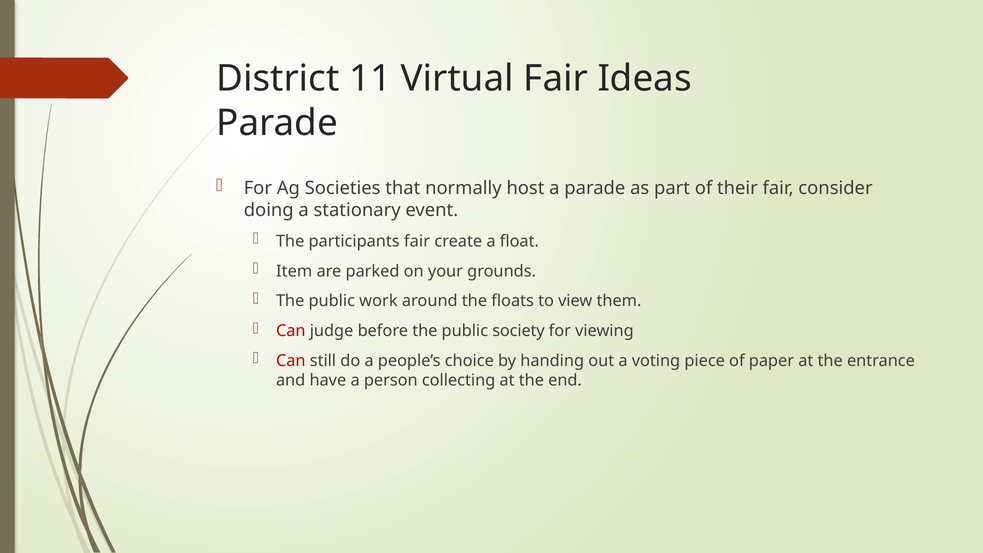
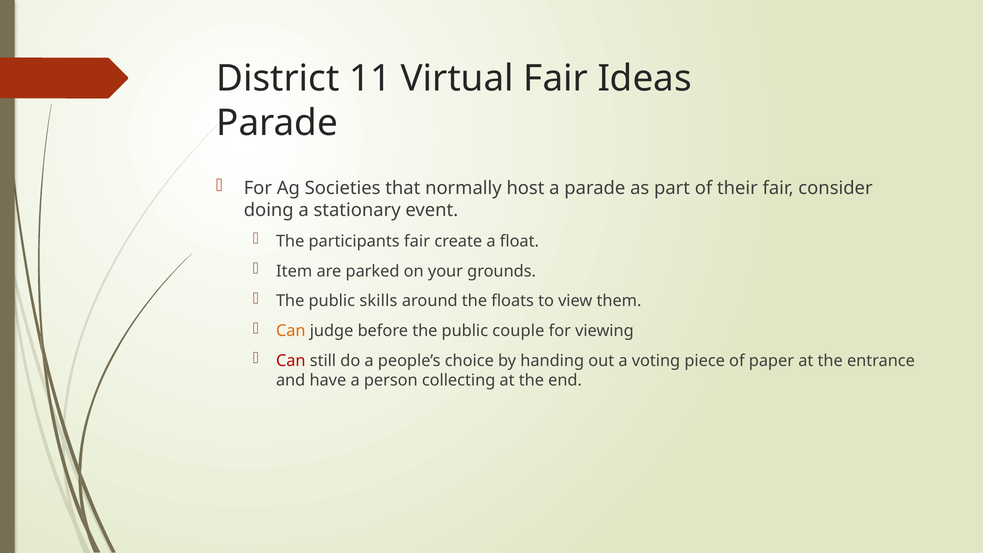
work: work -> skills
Can at (291, 331) colour: red -> orange
society: society -> couple
